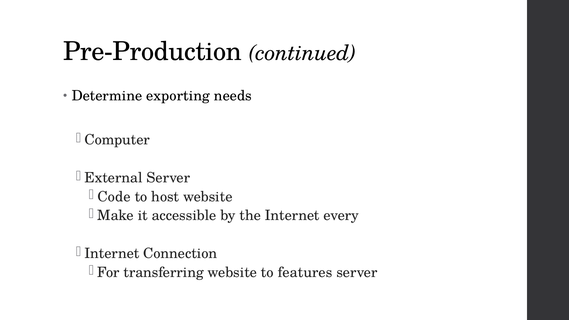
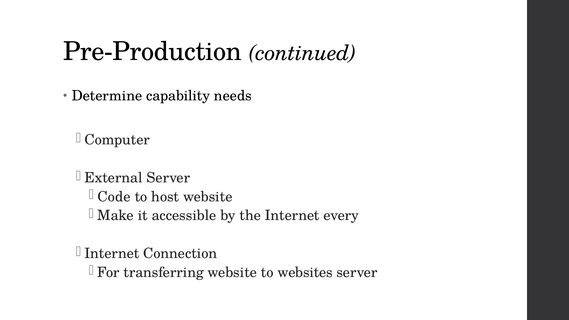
exporting: exporting -> capability
features: features -> websites
